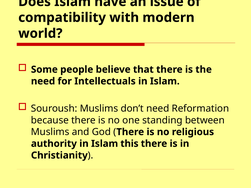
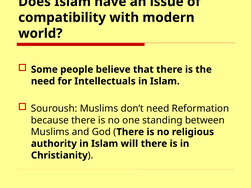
this: this -> will
